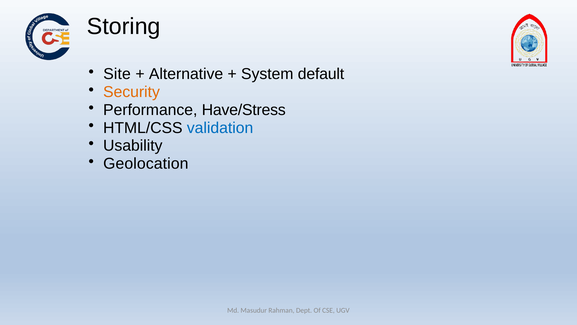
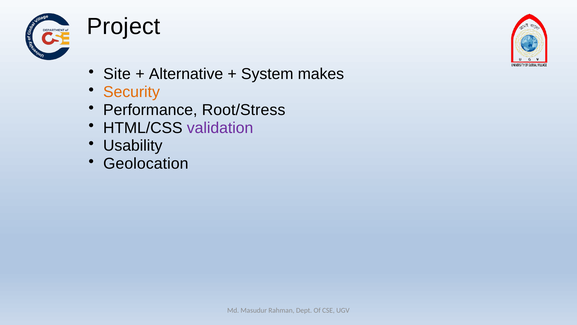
Storing: Storing -> Project
default: default -> makes
Have/Stress: Have/Stress -> Root/Stress
validation colour: blue -> purple
